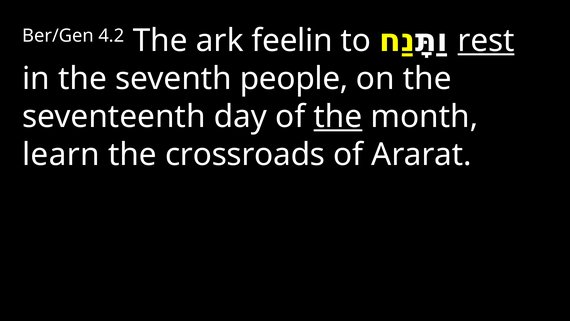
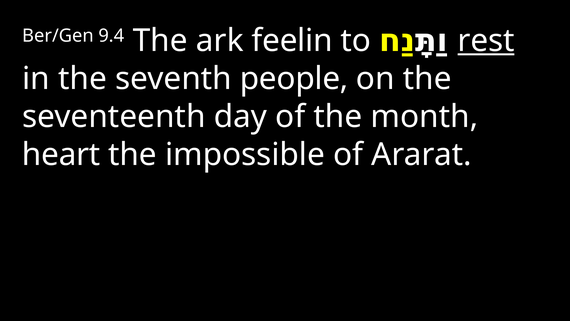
4.2: 4.2 -> 9.4
the at (338, 117) underline: present -> none
learn: learn -> heart
crossroads: crossroads -> impossible
